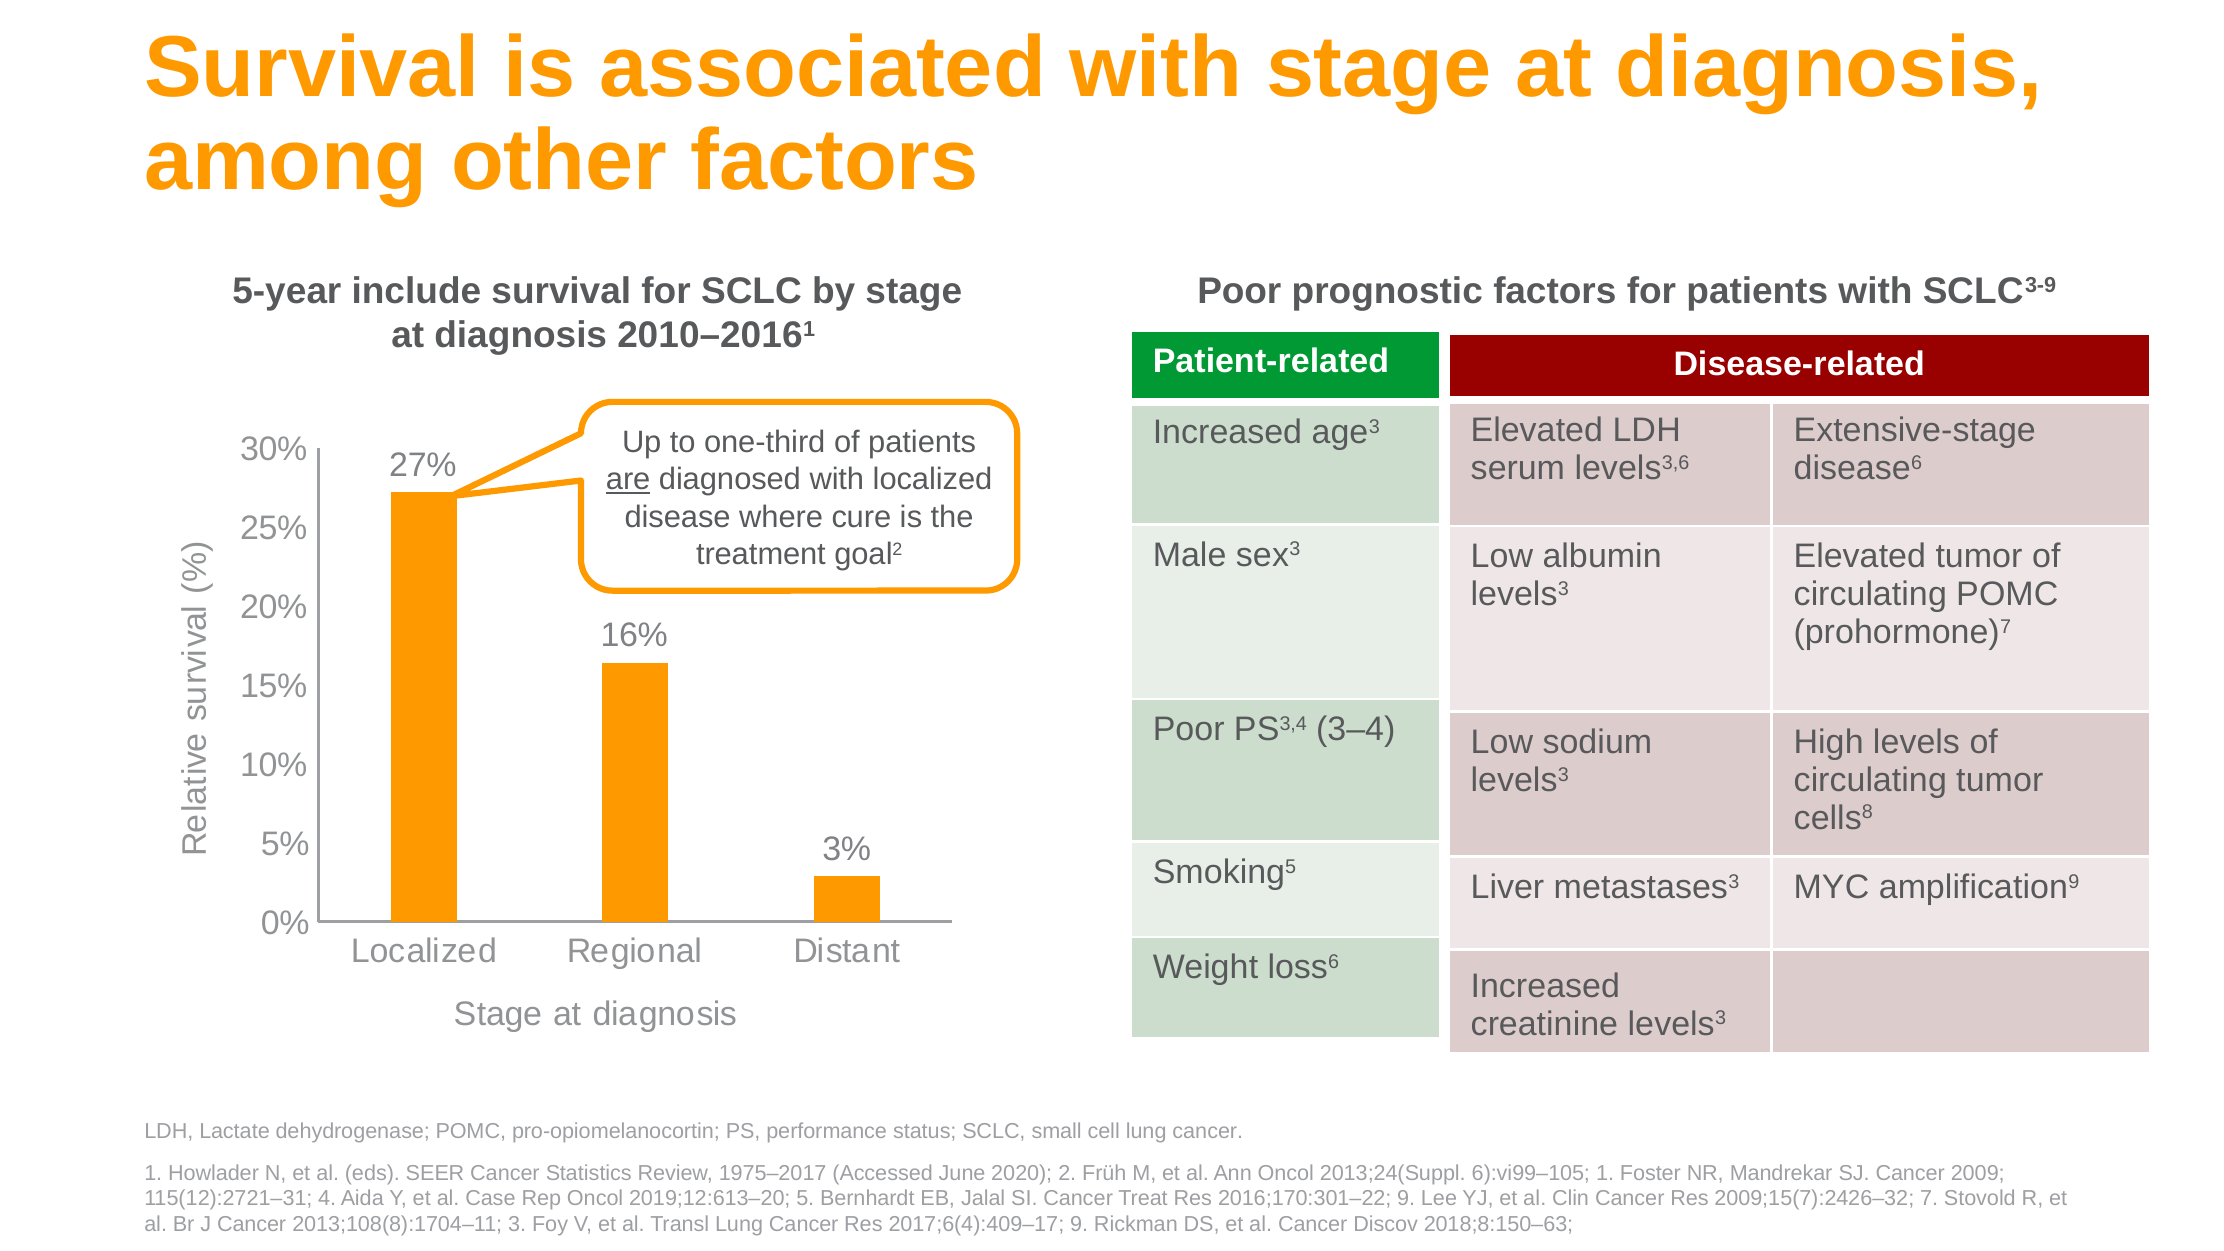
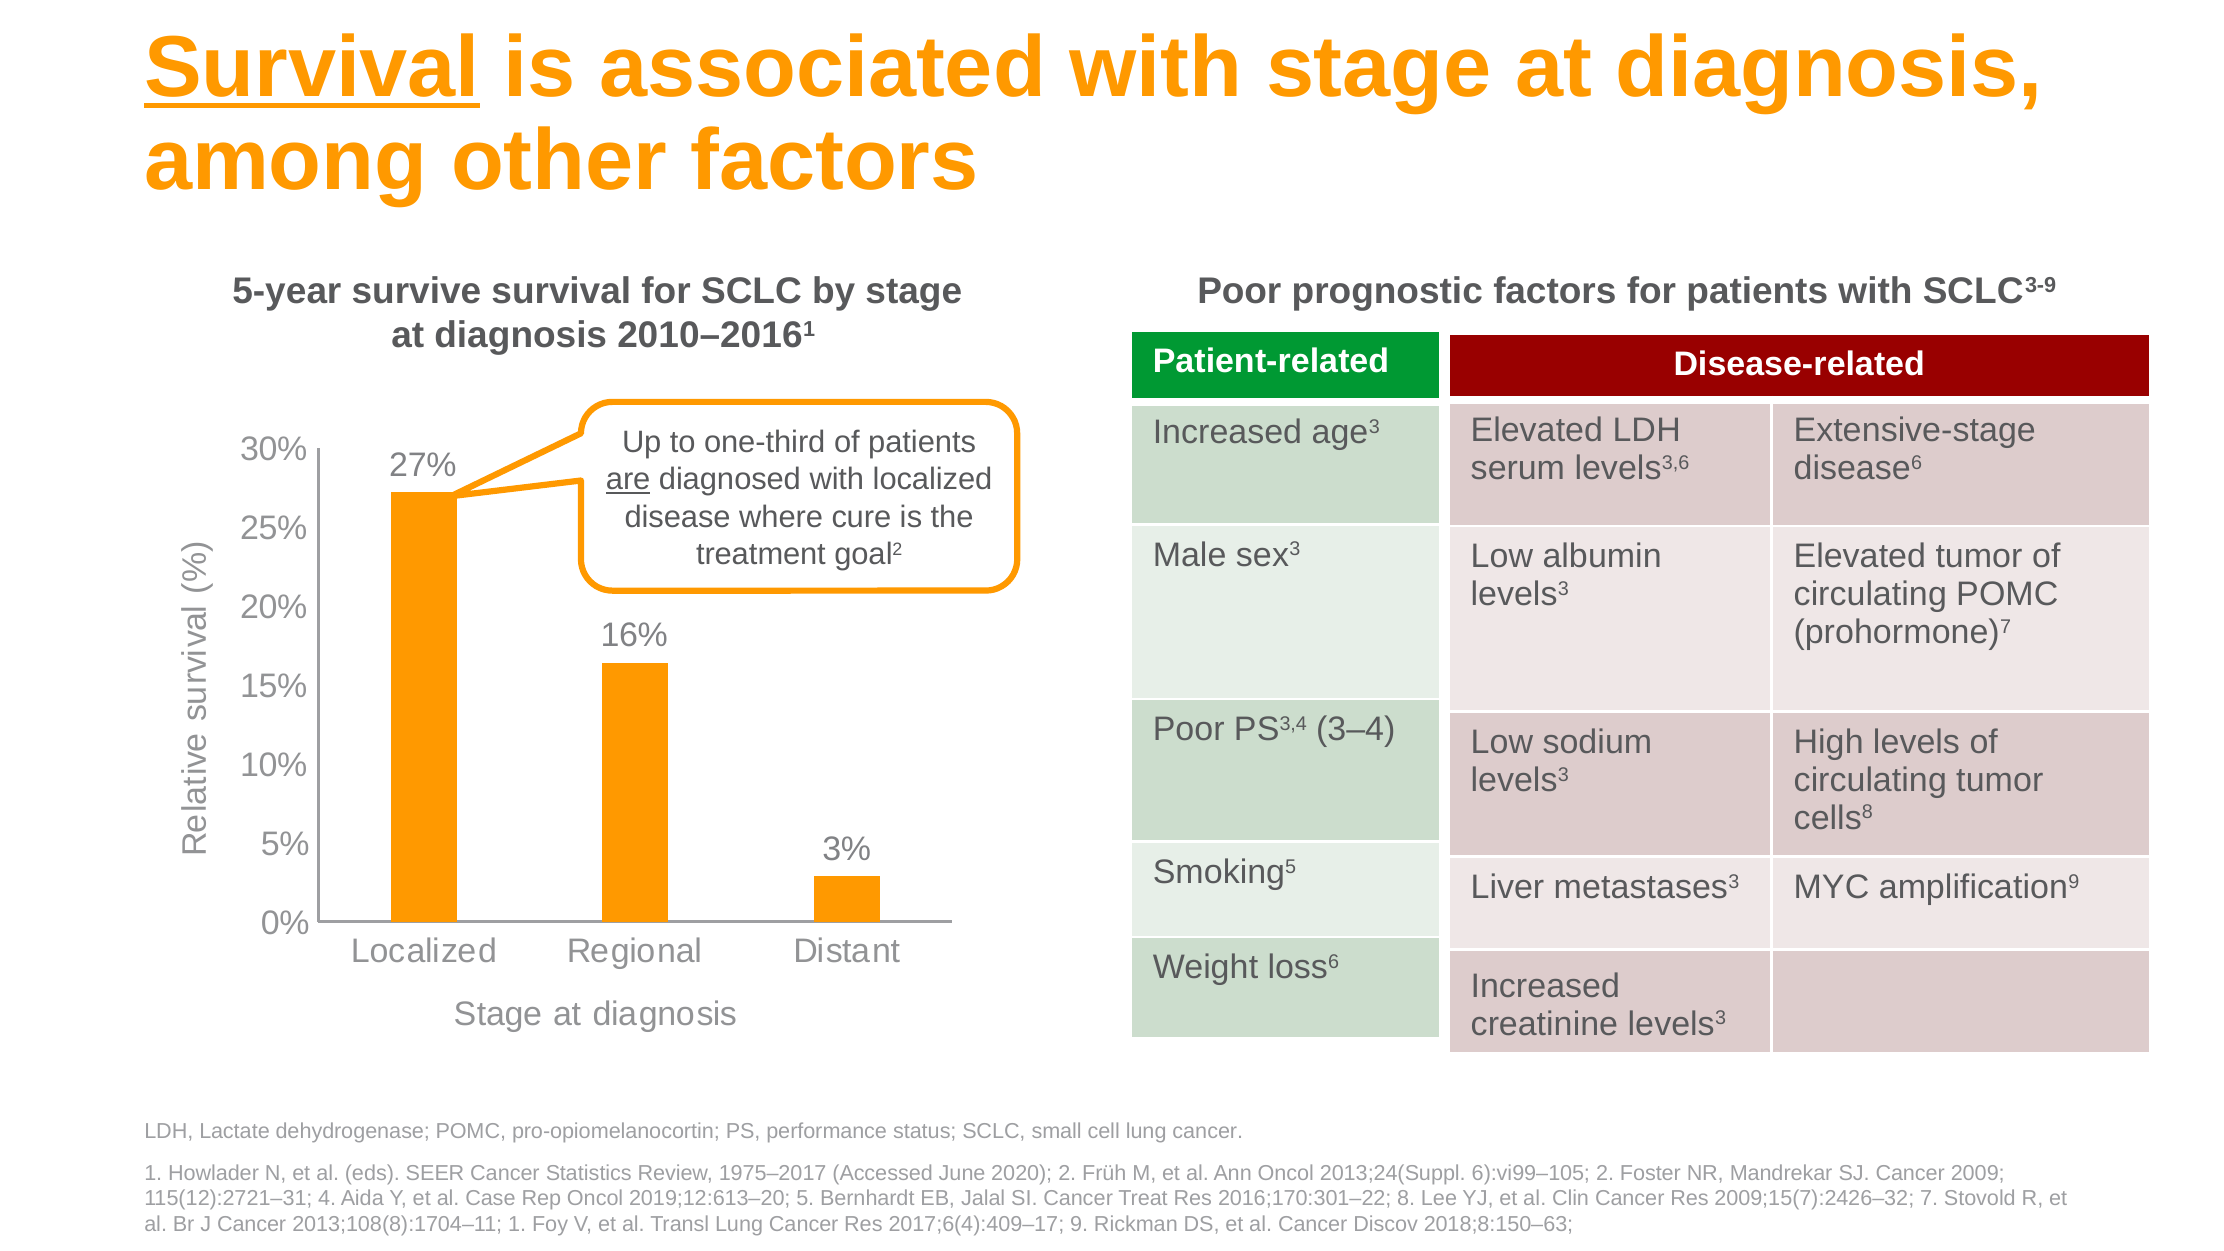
Survival at (312, 68) underline: none -> present
include: include -> survive
6):vi99–105 1: 1 -> 2
2016;170:301–22 9: 9 -> 8
2013;108(8):1704–11 3: 3 -> 1
